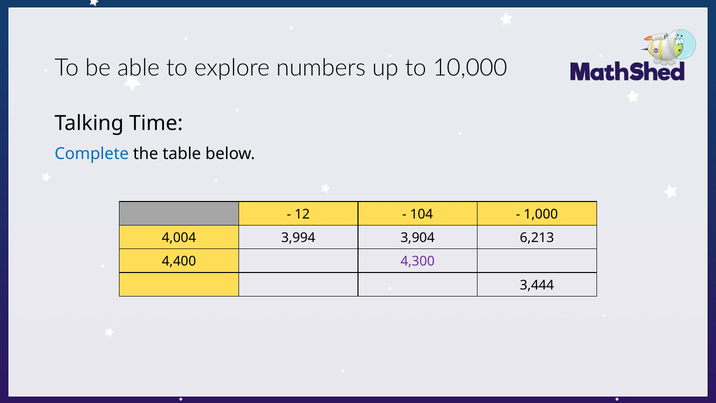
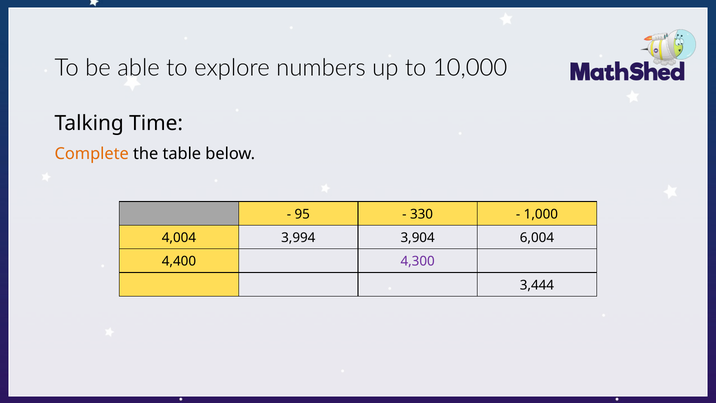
Complete colour: blue -> orange
12: 12 -> 95
104: 104 -> 330
6,213: 6,213 -> 6,004
